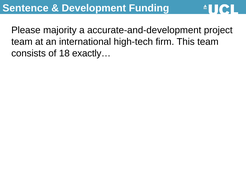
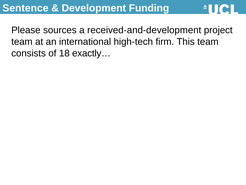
majority: majority -> sources
accurate-and-development: accurate-and-development -> received-and-development
